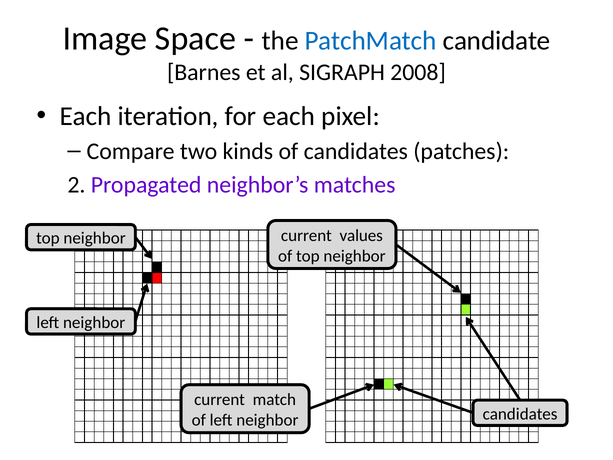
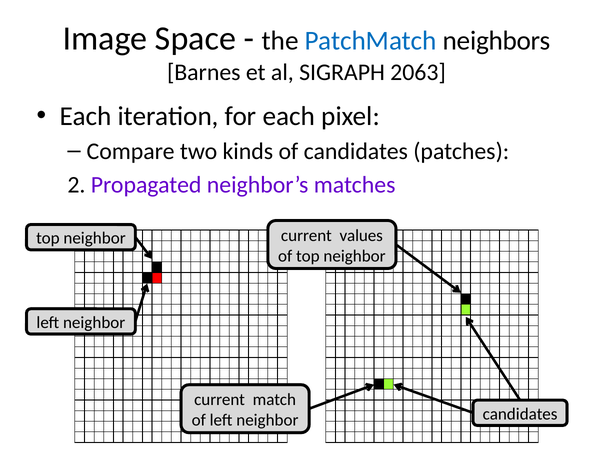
candidate: candidate -> neighbors
2008: 2008 -> 2063
